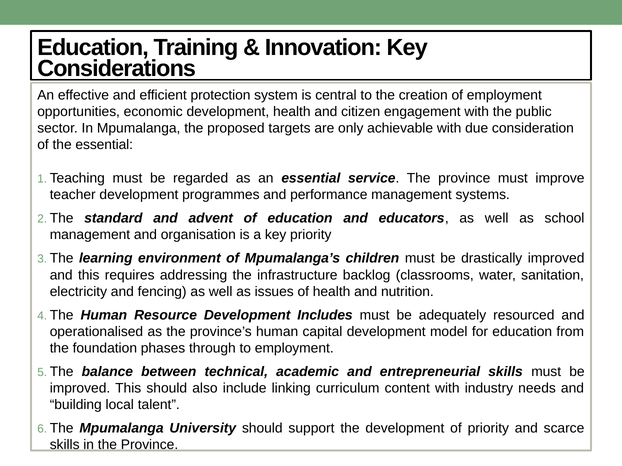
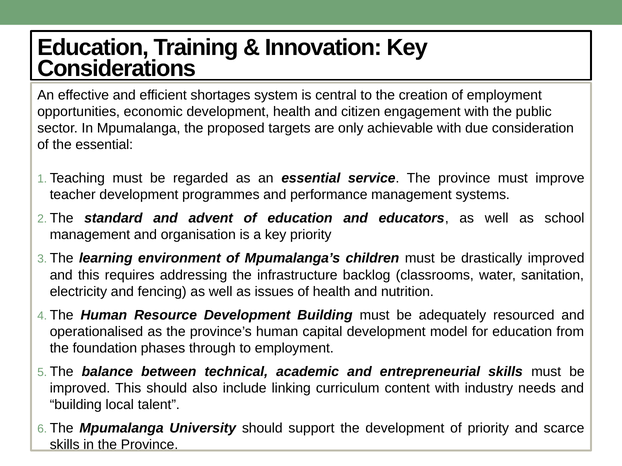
protection: protection -> shortages
Development Includes: Includes -> Building
